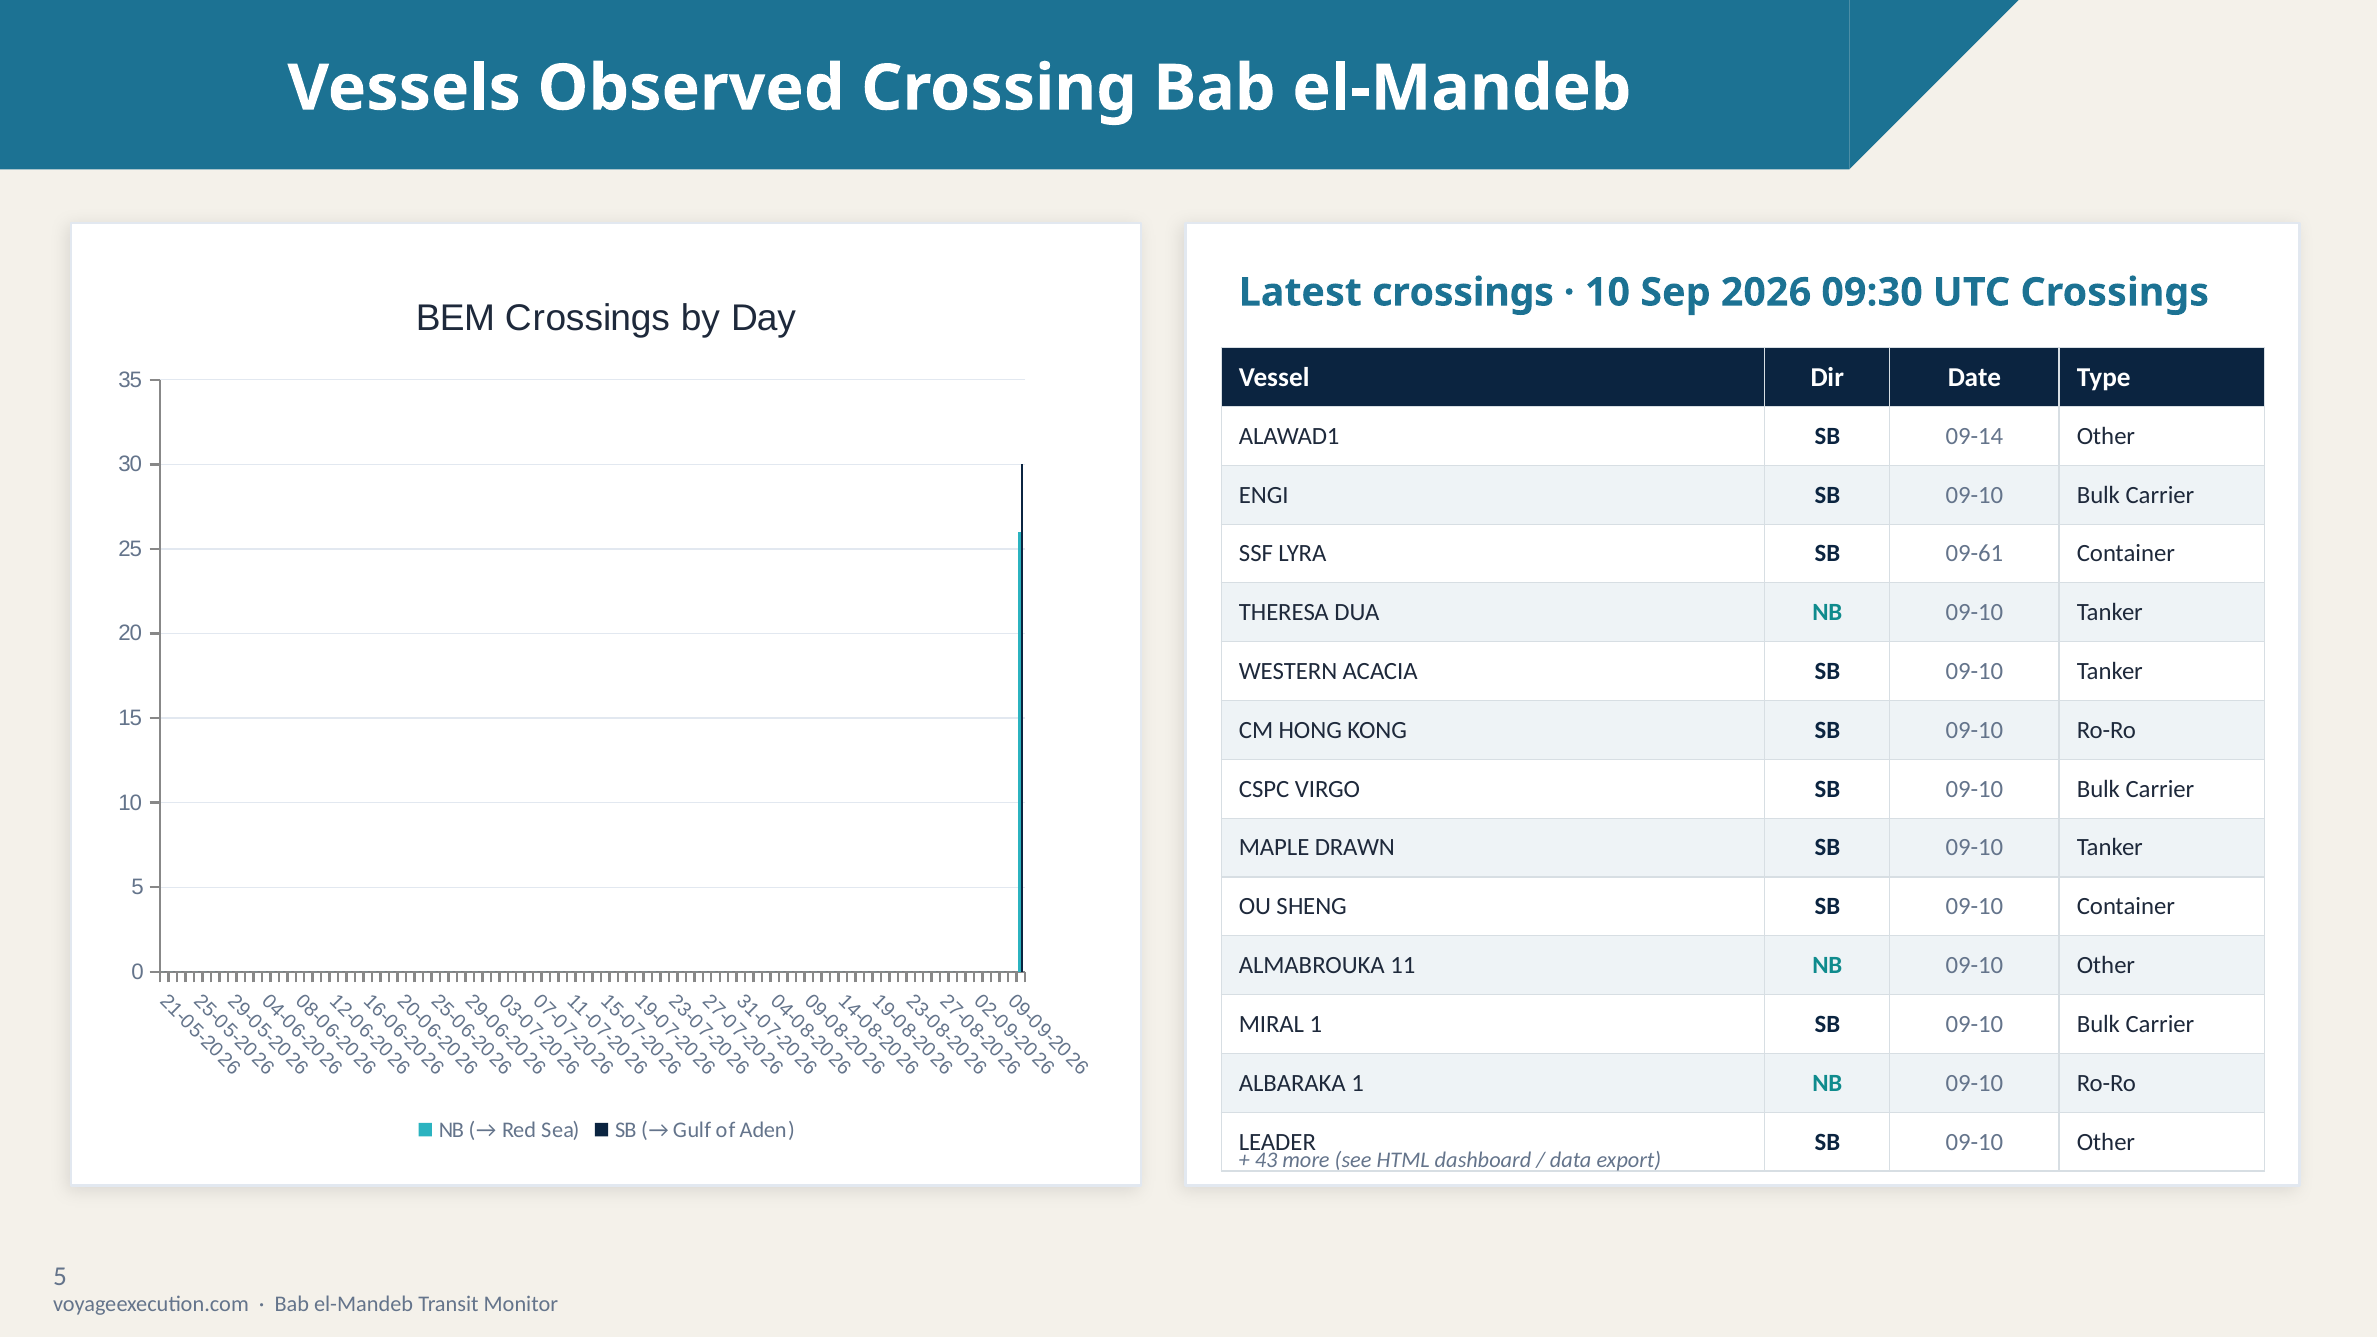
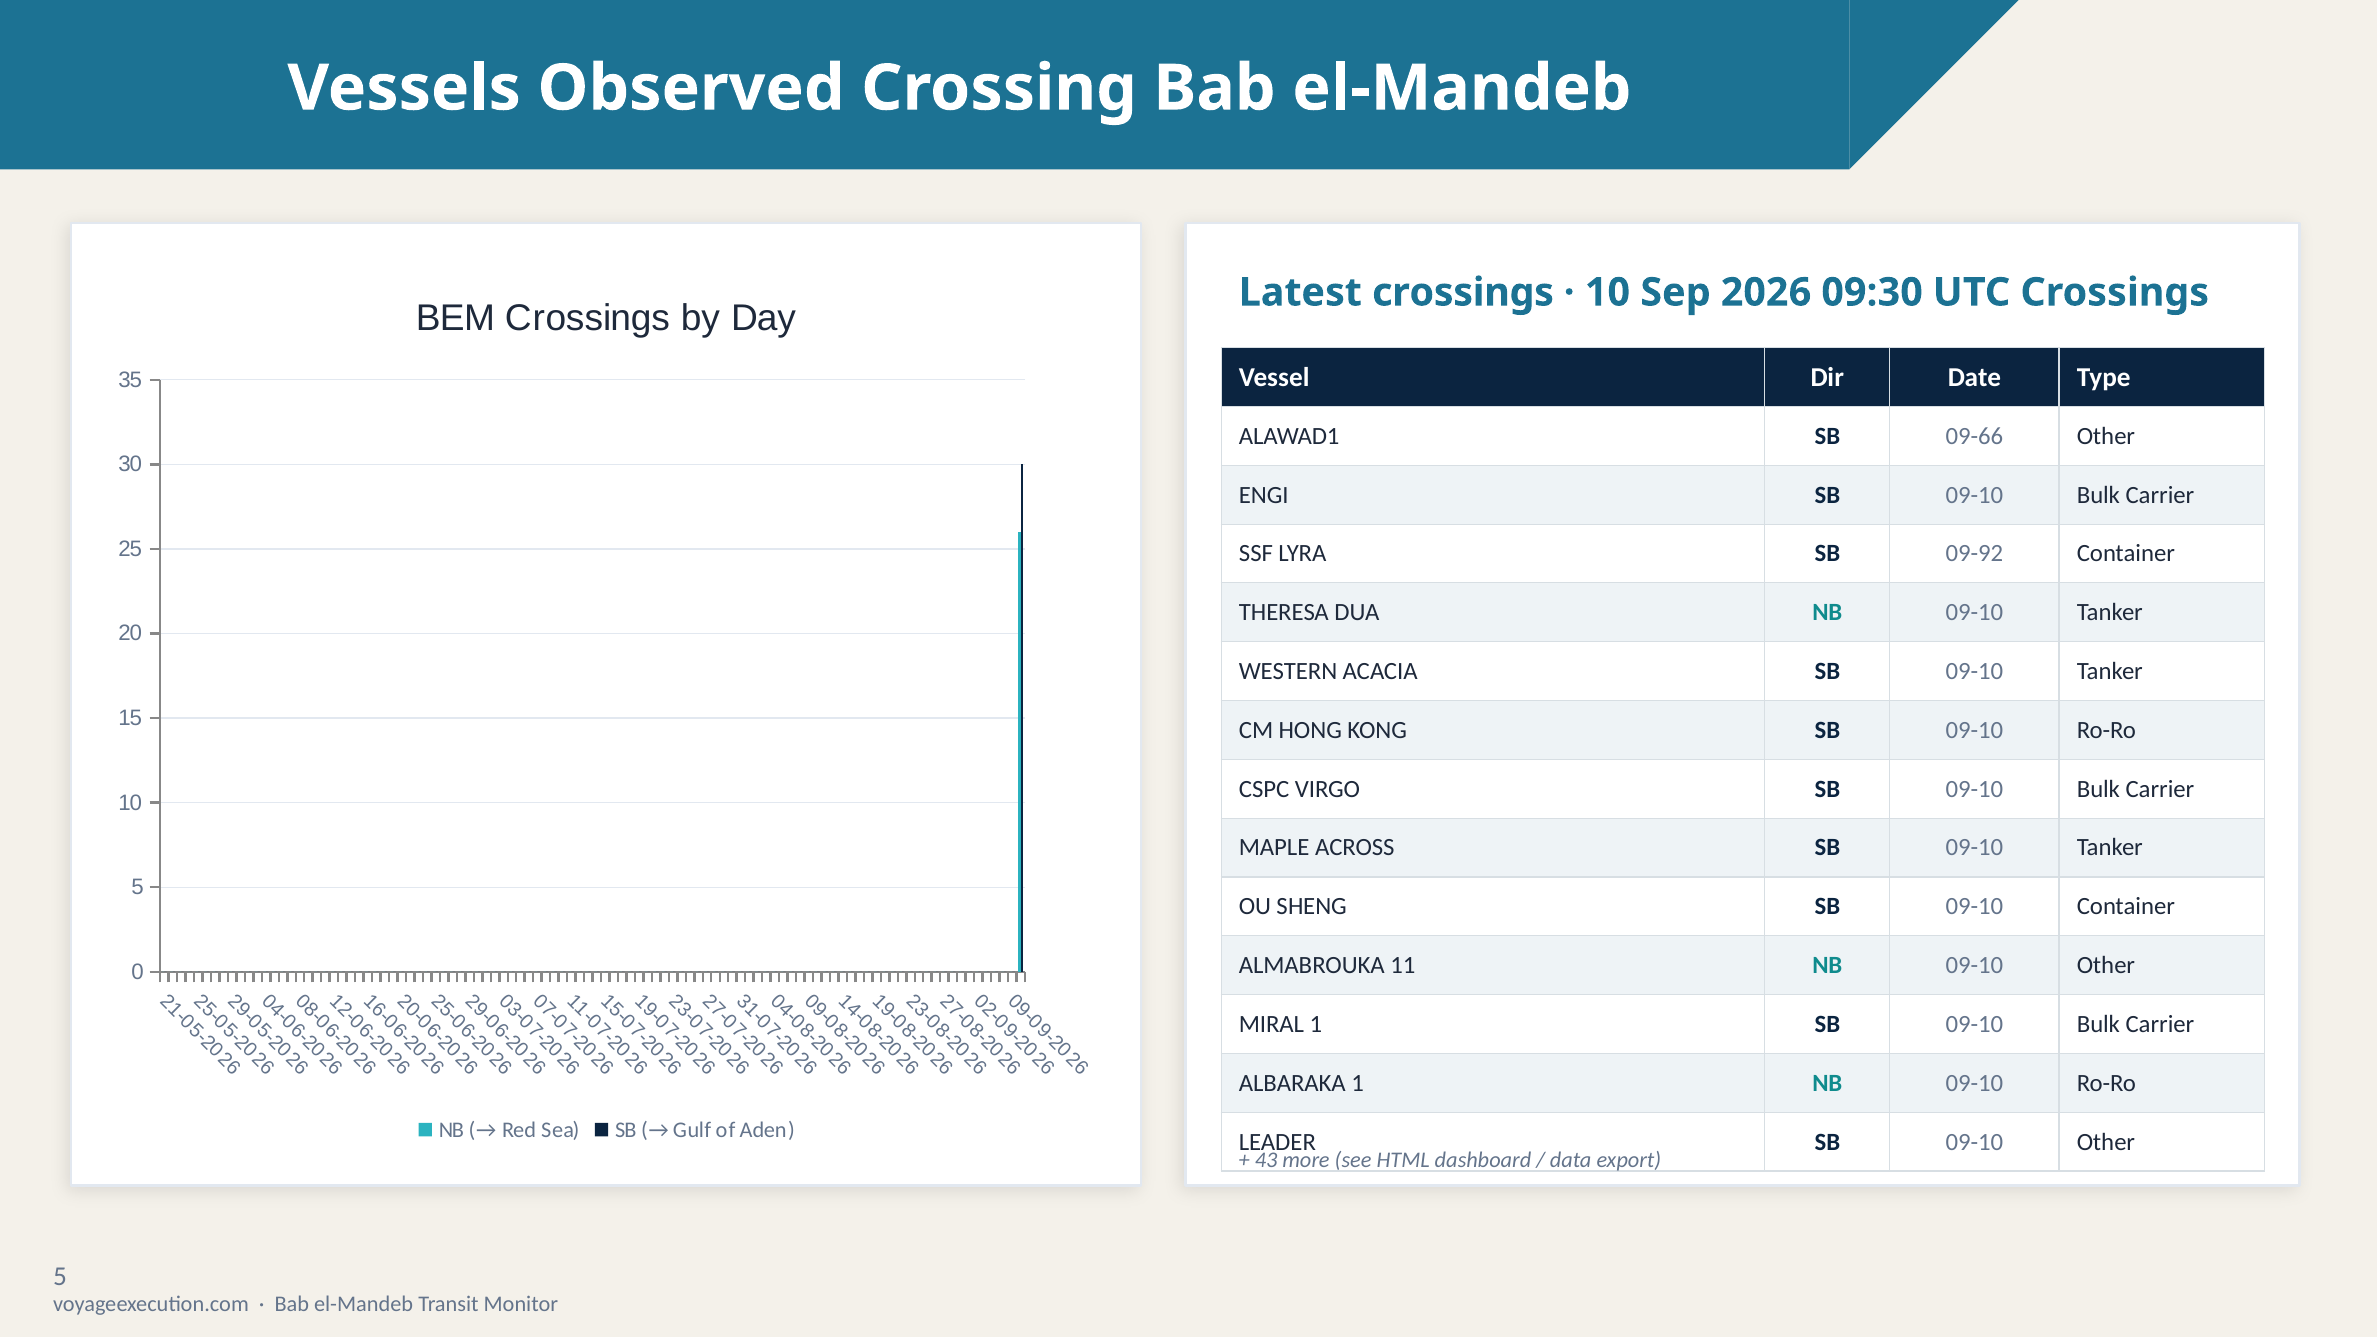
09-14: 09-14 -> 09-66
09-61: 09-61 -> 09-92
DRAWN: DRAWN -> ACROSS
